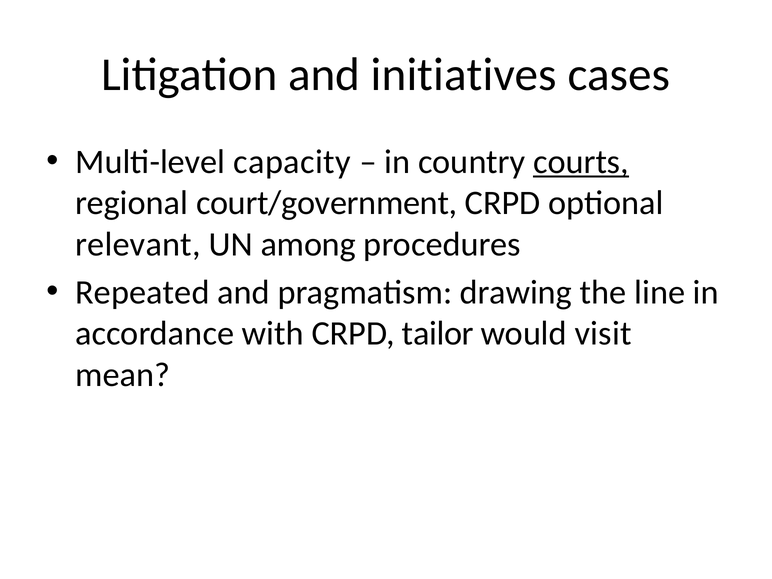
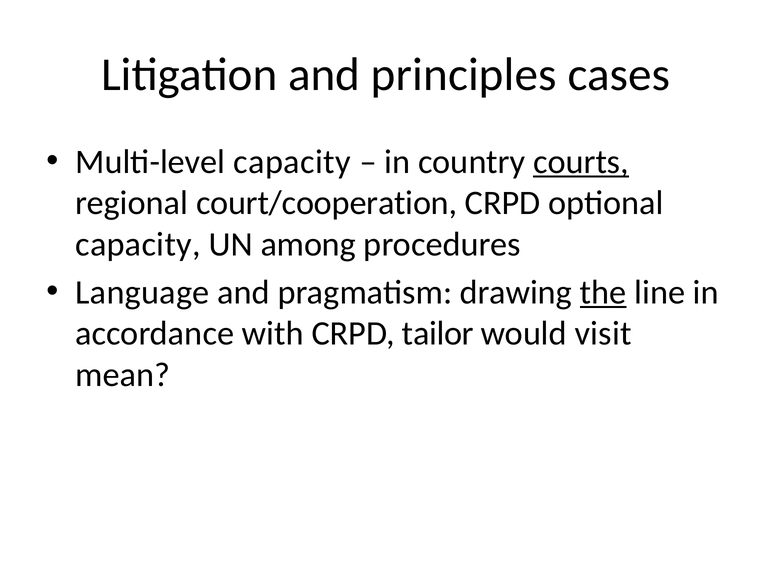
initiatives: initiatives -> principles
court/government: court/government -> court/cooperation
relevant at (138, 244): relevant -> capacity
Repeated: Repeated -> Language
the underline: none -> present
